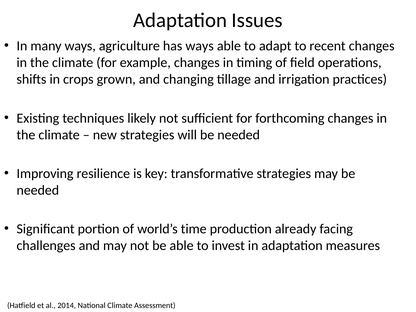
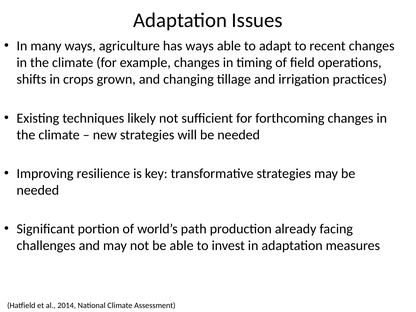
time: time -> path
